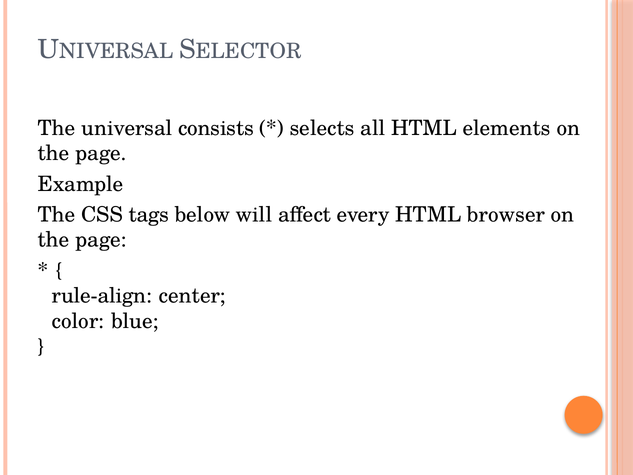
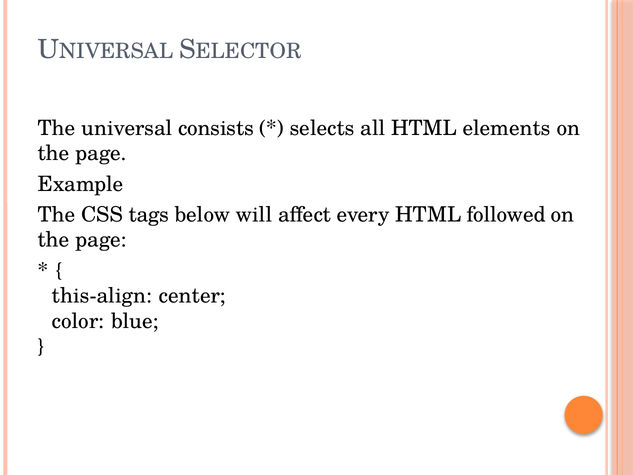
browser: browser -> followed
rule-align: rule-align -> this-align
